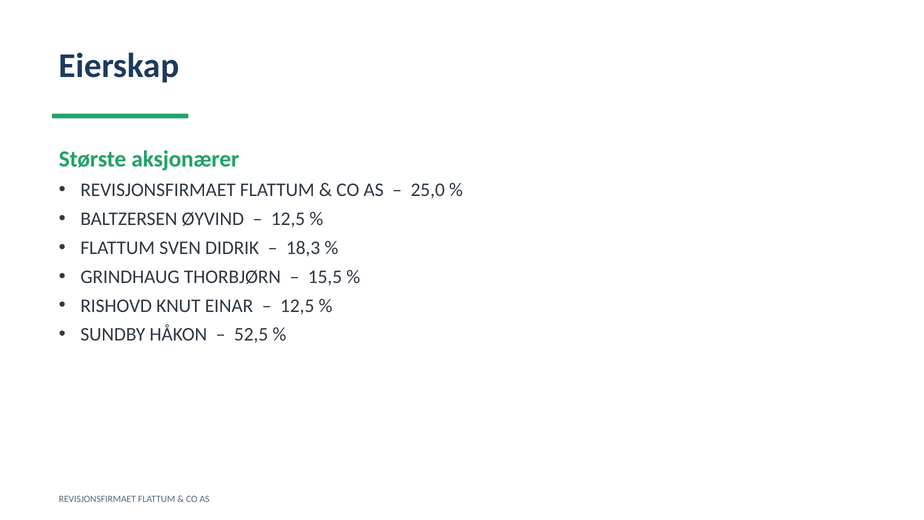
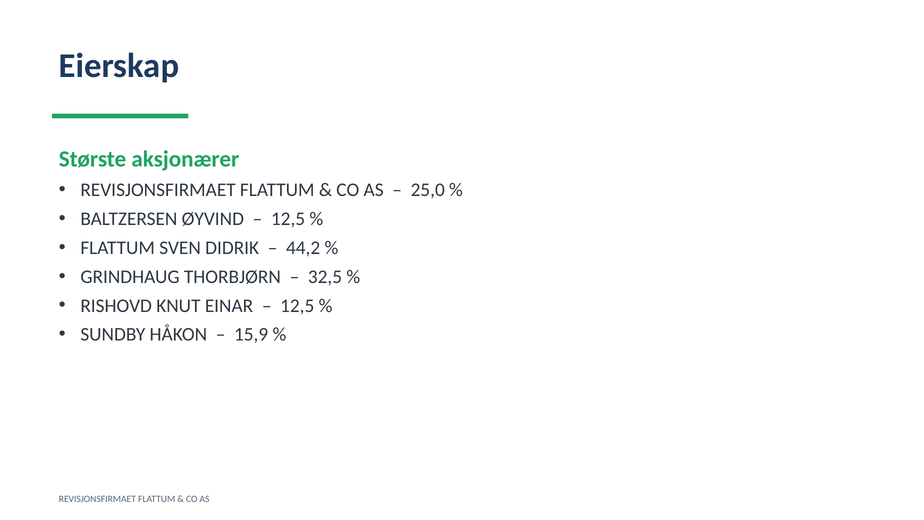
18,3: 18,3 -> 44,2
15,5: 15,5 -> 32,5
52,5: 52,5 -> 15,9
